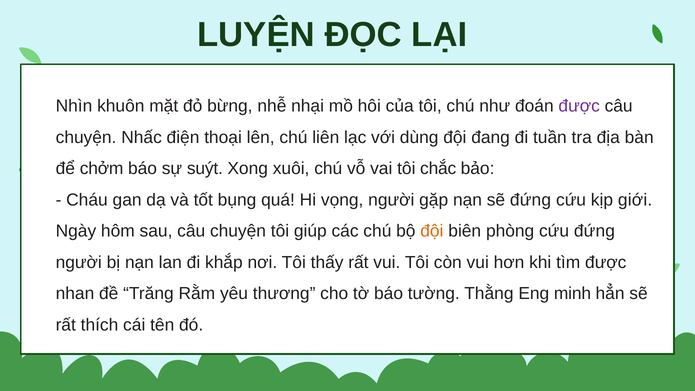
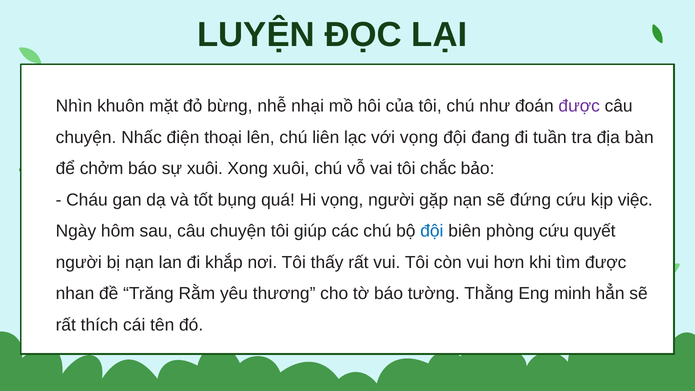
với dùng: dùng -> vọng
sự suýt: suýt -> xuôi
giới: giới -> việc
đội at (432, 231) colour: orange -> blue
cứu đứng: đứng -> quyết
